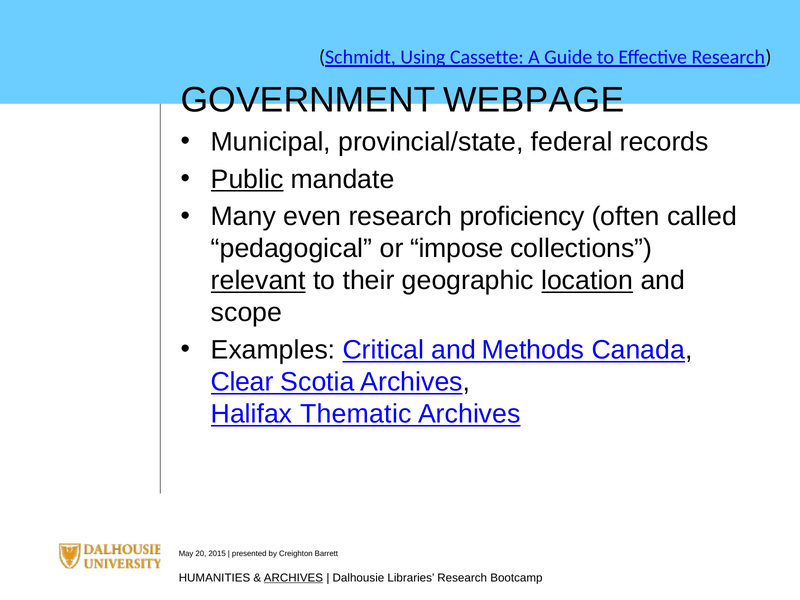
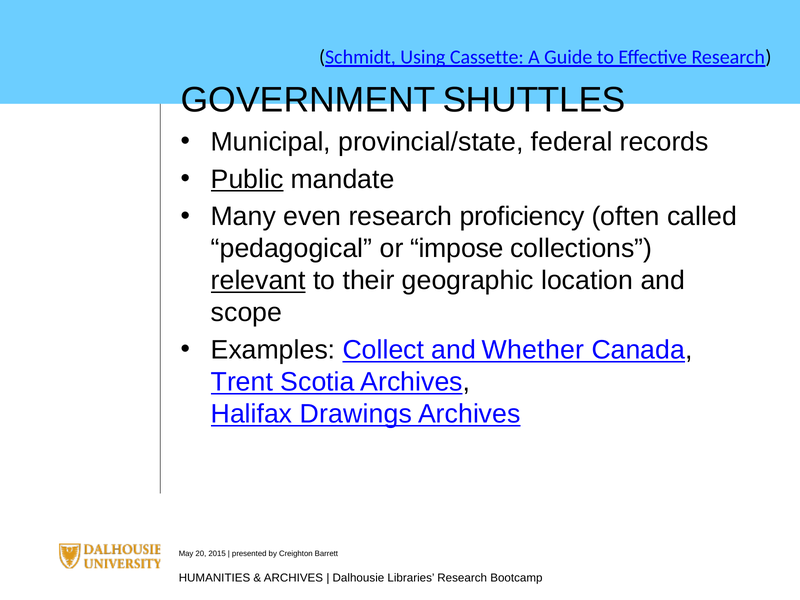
WEBPAGE: WEBPAGE -> SHUTTLES
location underline: present -> none
Critical: Critical -> Collect
Methods: Methods -> Whether
Clear: Clear -> Trent
Thematic: Thematic -> Drawings
ARCHIVES at (293, 578) underline: present -> none
